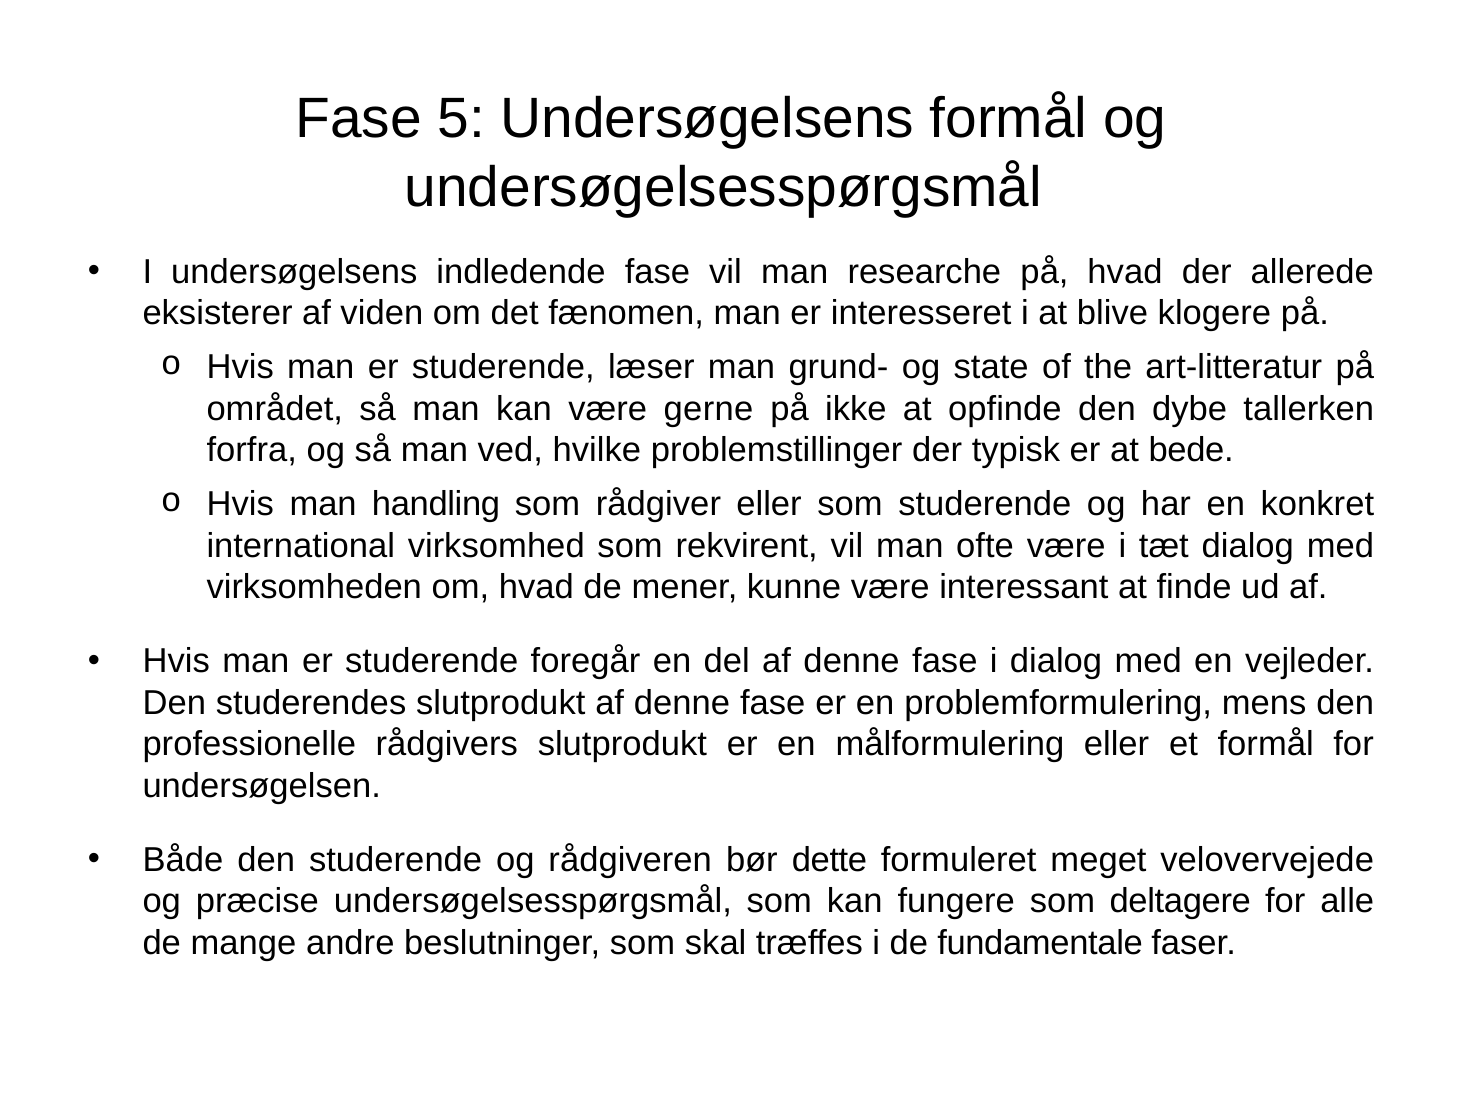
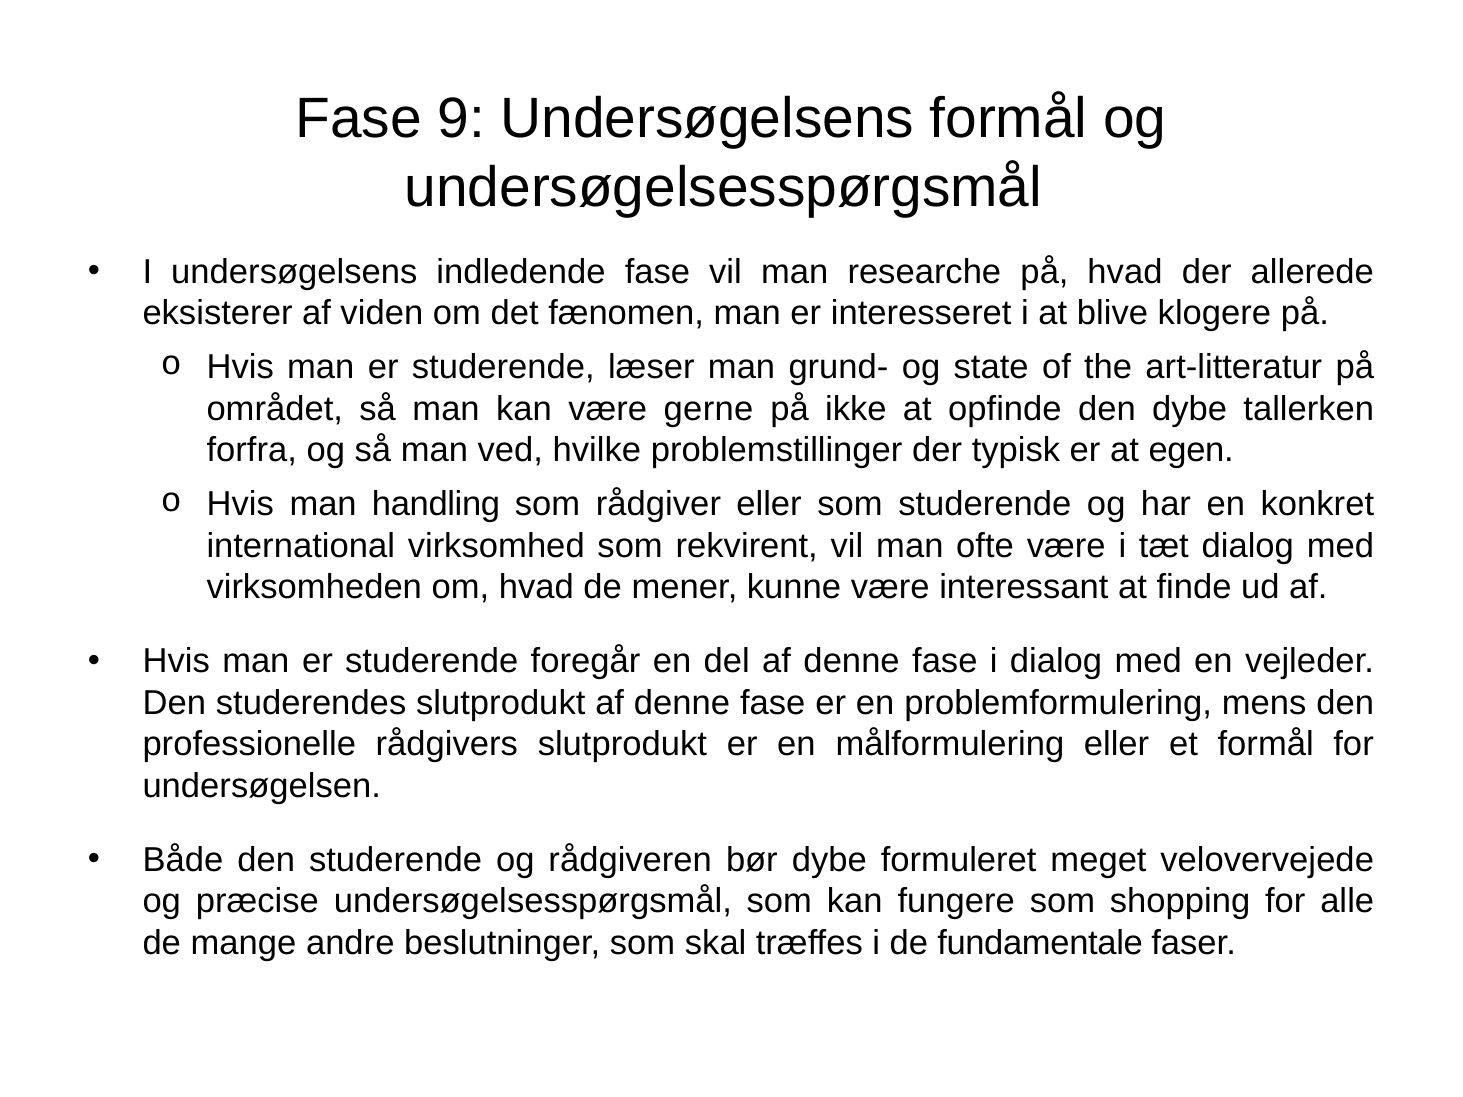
5: 5 -> 9
bede: bede -> egen
bør dette: dette -> dybe
deltagere: deltagere -> shopping
